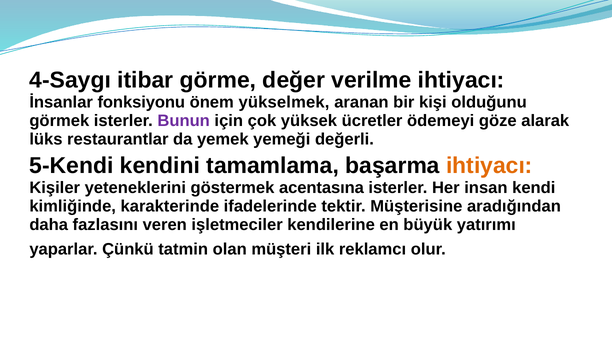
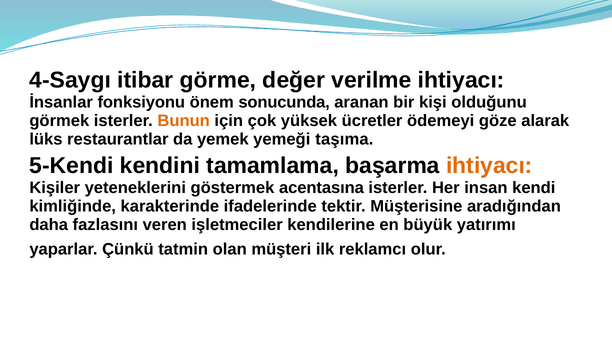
yükselmek: yükselmek -> sonucunda
Bunun colour: purple -> orange
değerli: değerli -> taşıma
